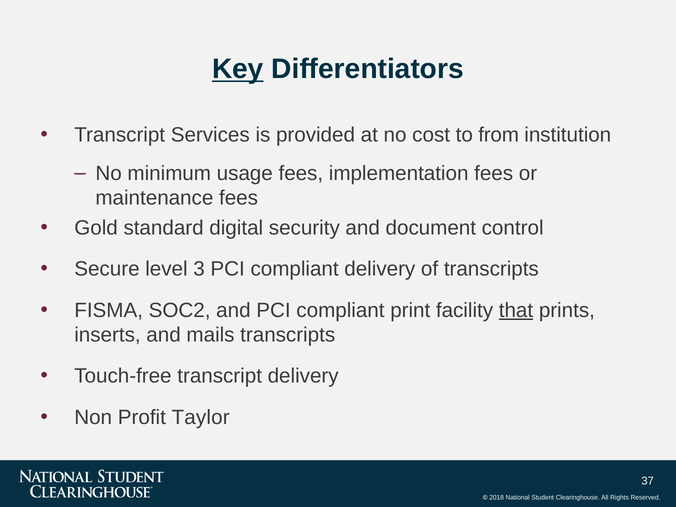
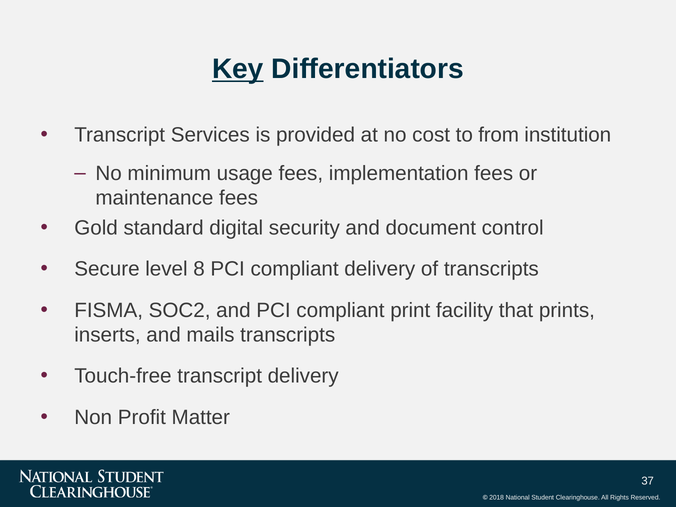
3: 3 -> 8
that underline: present -> none
Taylor: Taylor -> Matter
